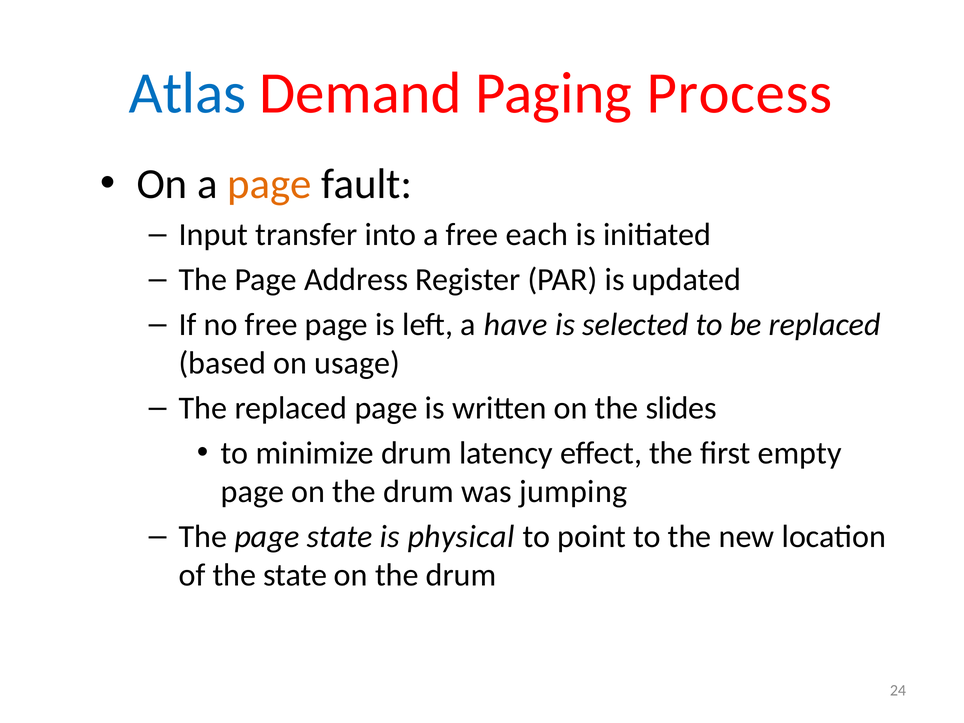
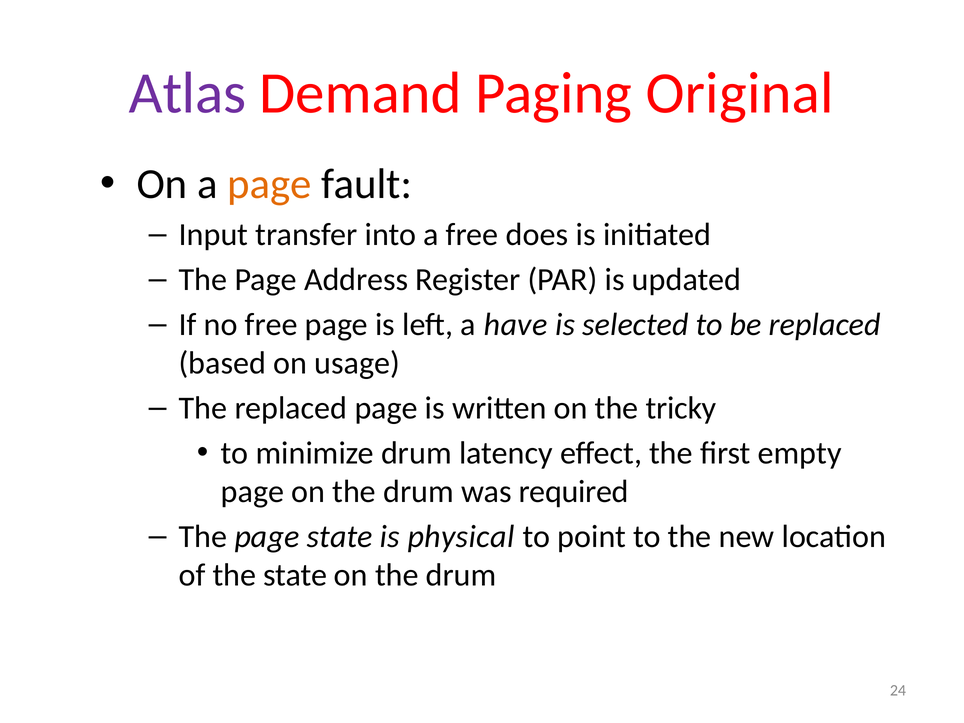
Atlas colour: blue -> purple
Process: Process -> Original
each: each -> does
slides: slides -> tricky
jumping: jumping -> required
